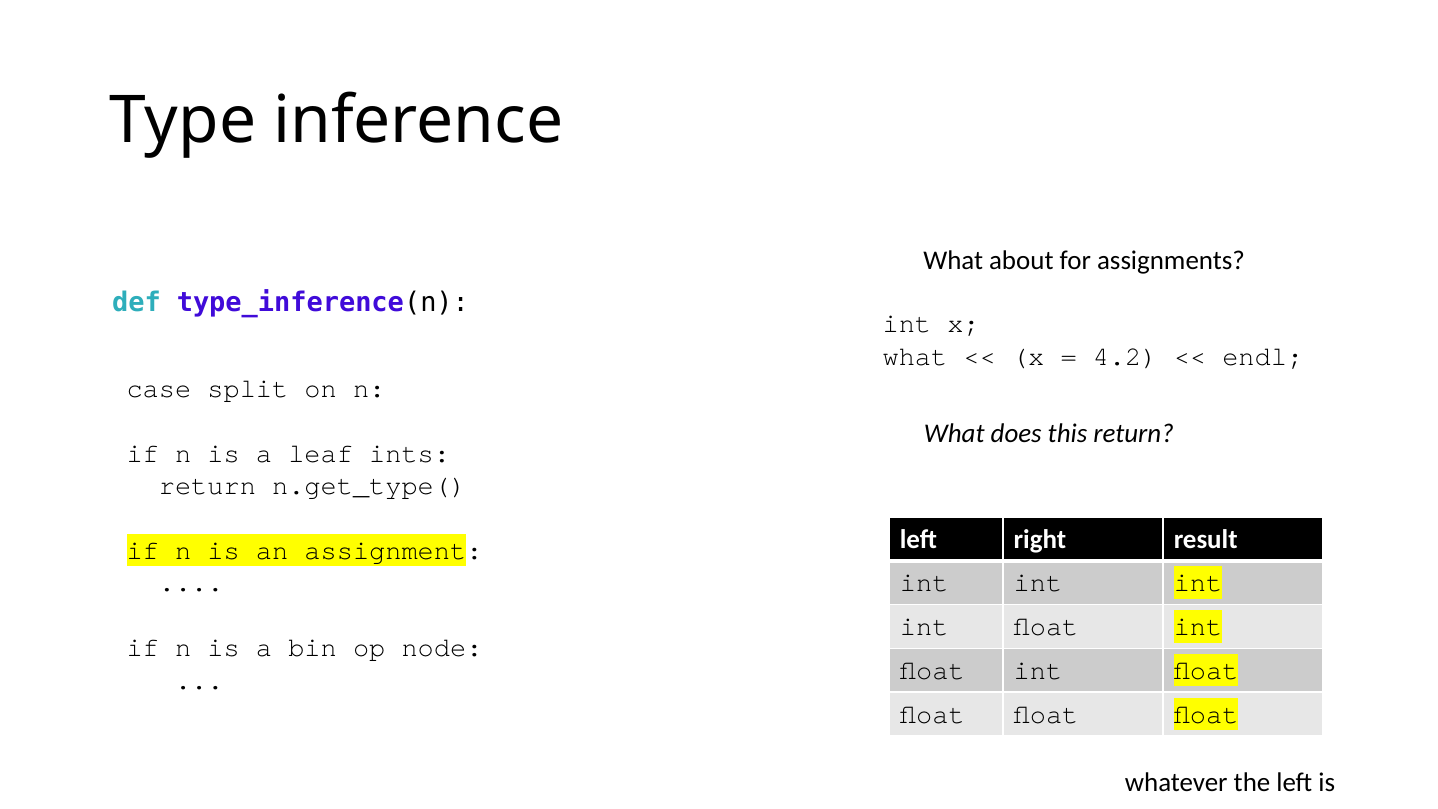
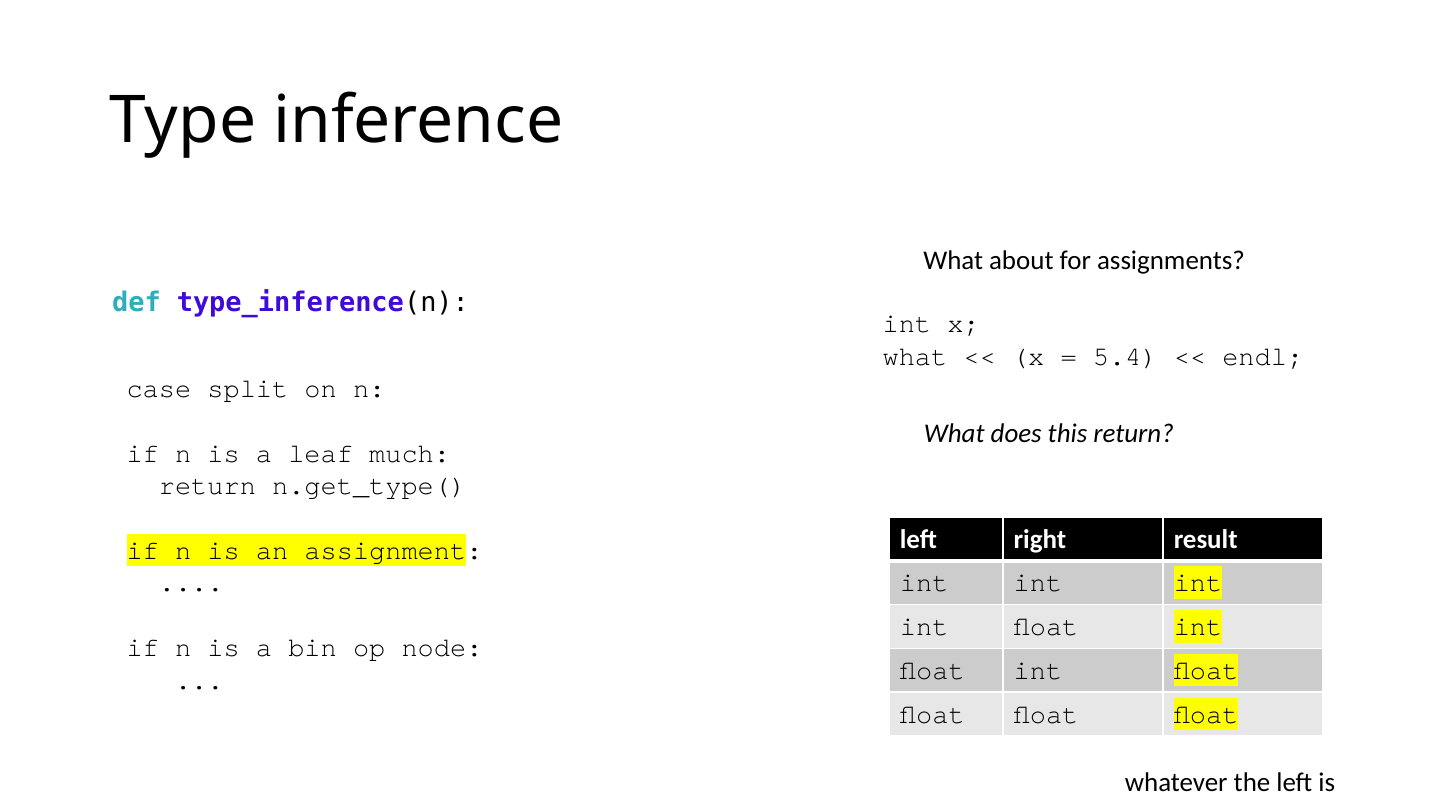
4.2: 4.2 -> 5.4
ints: ints -> much
